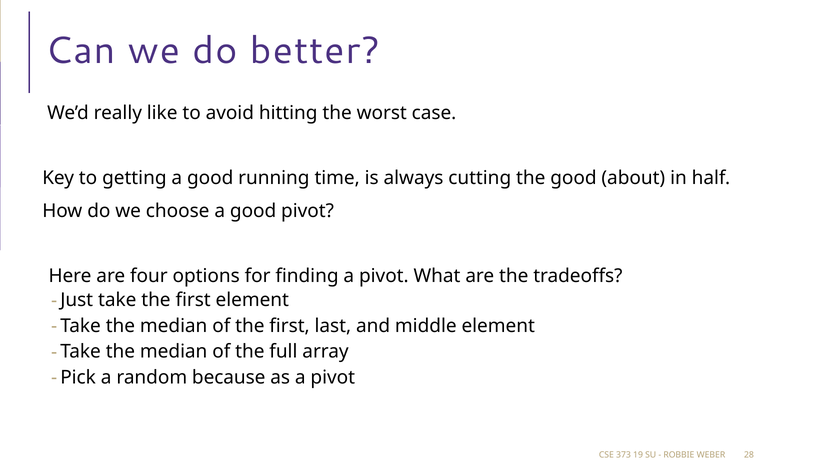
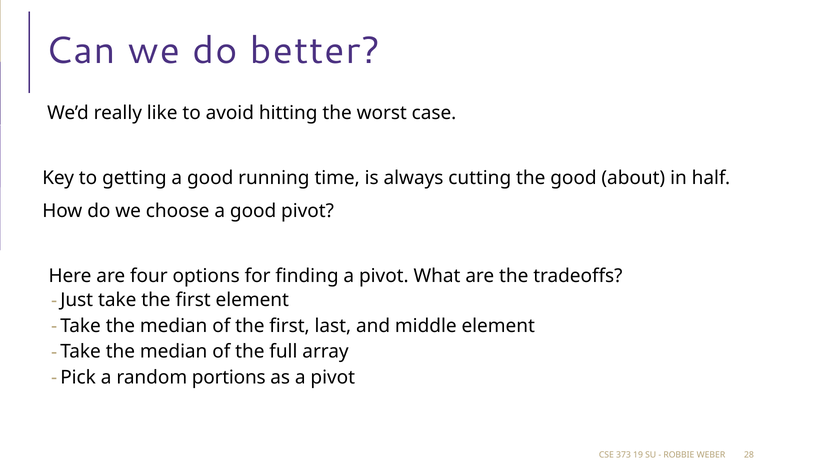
because: because -> portions
